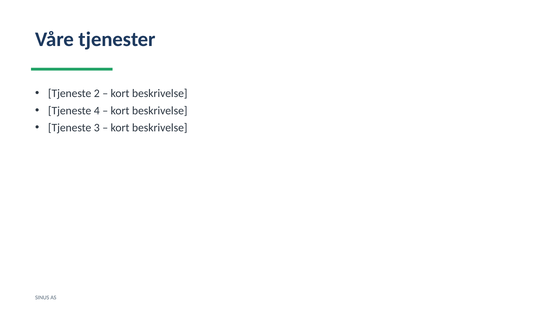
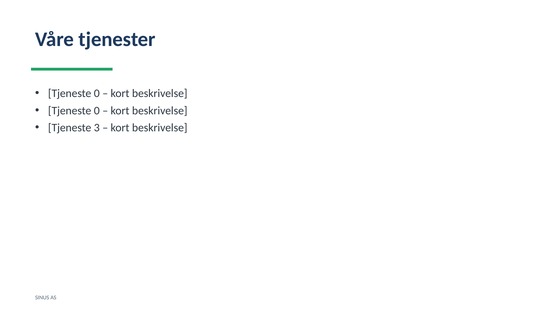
2 at (97, 93): 2 -> 0
4 at (97, 111): 4 -> 0
